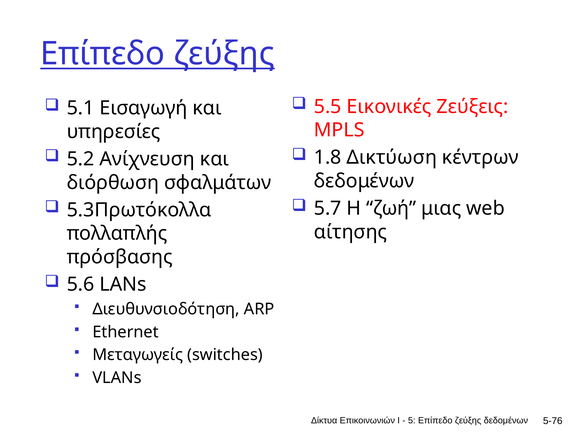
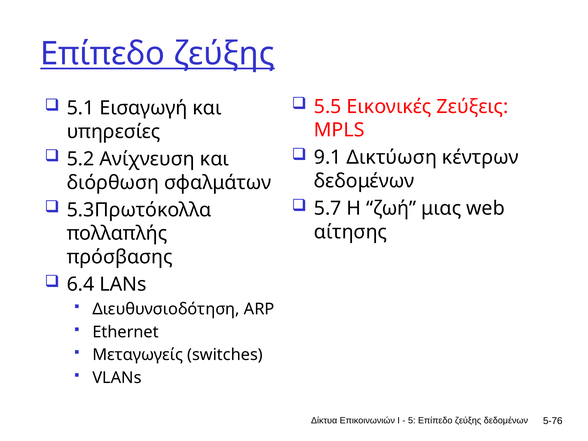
1.8: 1.8 -> 9.1
5.6: 5.6 -> 6.4
